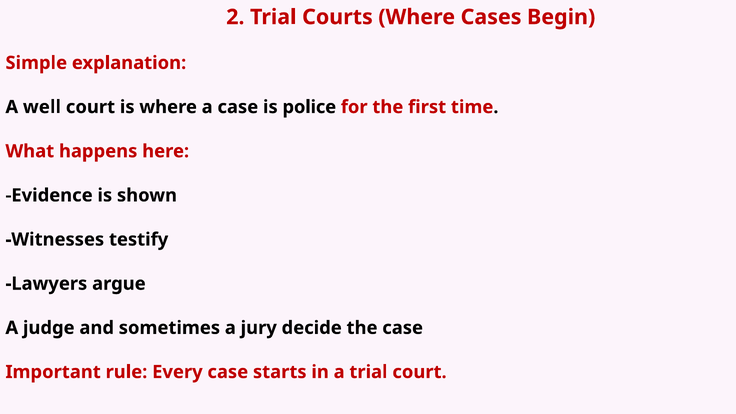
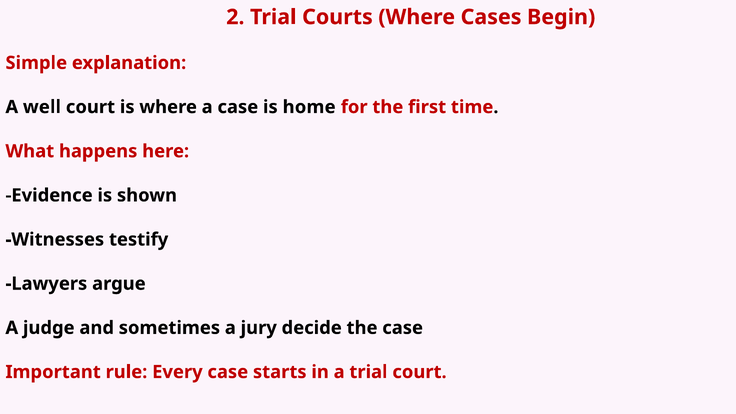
police: police -> home
